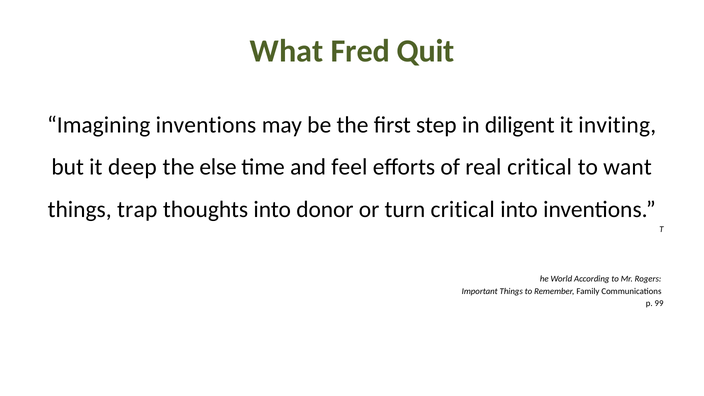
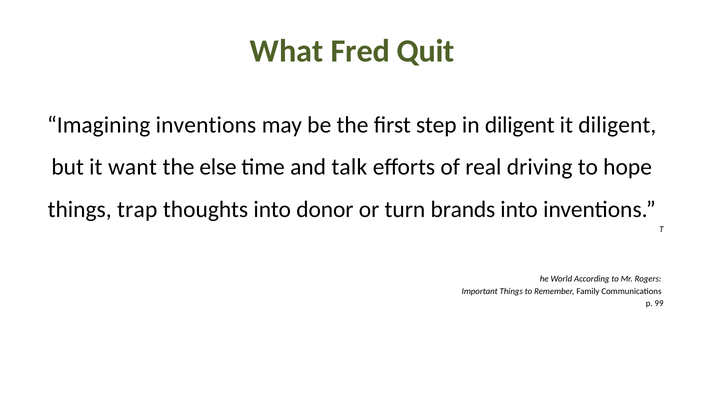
it inviting: inviting -> diligent
deep: deep -> want
feel: feel -> talk
real critical: critical -> driving
want: want -> hope
turn critical: critical -> brands
